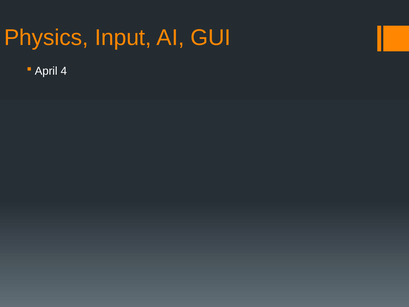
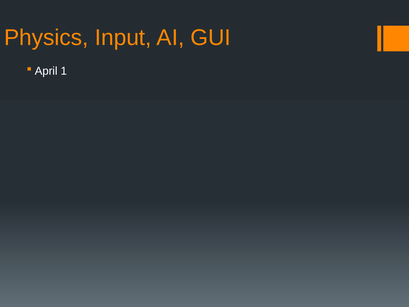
4: 4 -> 1
